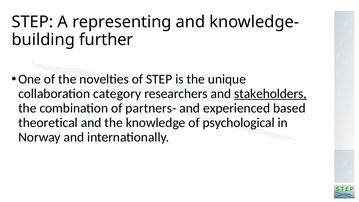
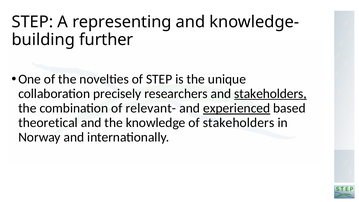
category: category -> precisely
partners-: partners- -> relevant-
experienced underline: none -> present
of psychological: psychological -> stakeholders
